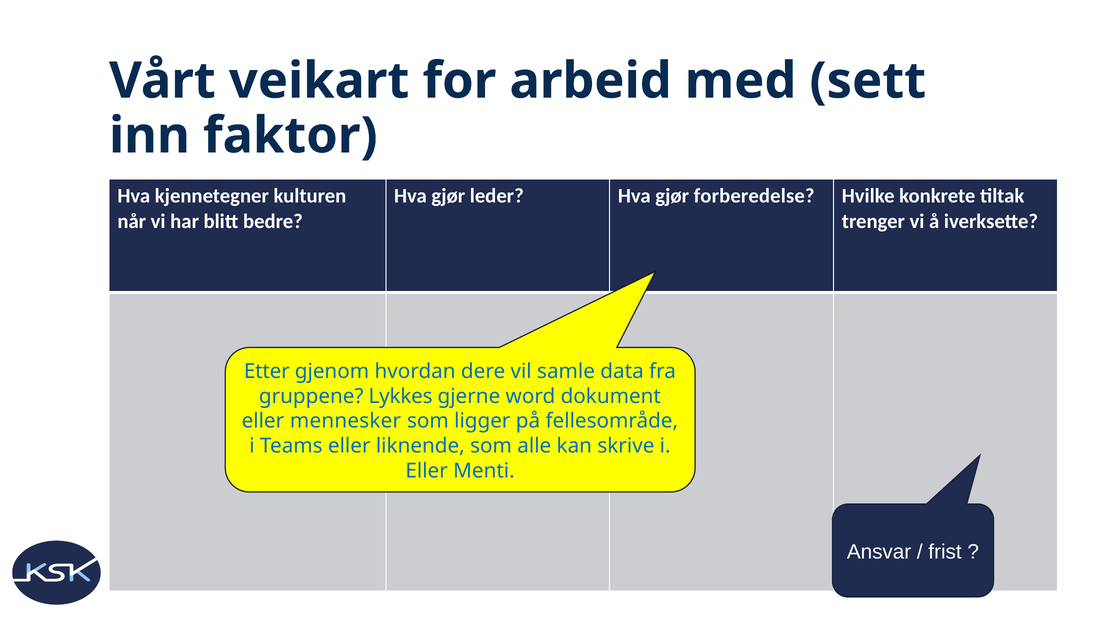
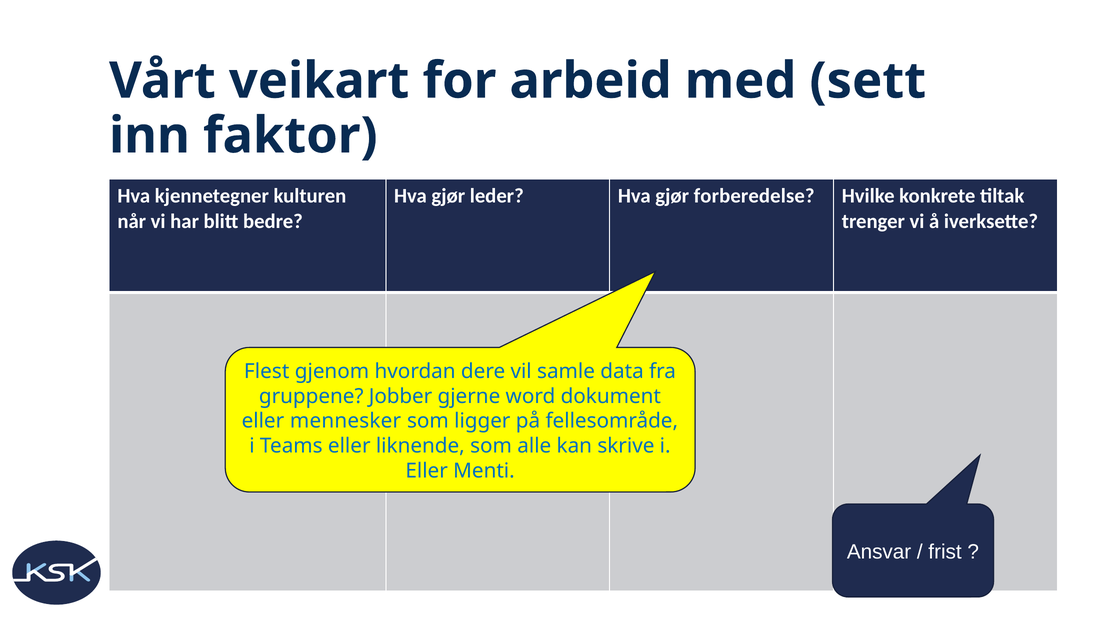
Etter: Etter -> Flest
Lykkes: Lykkes -> Jobber
